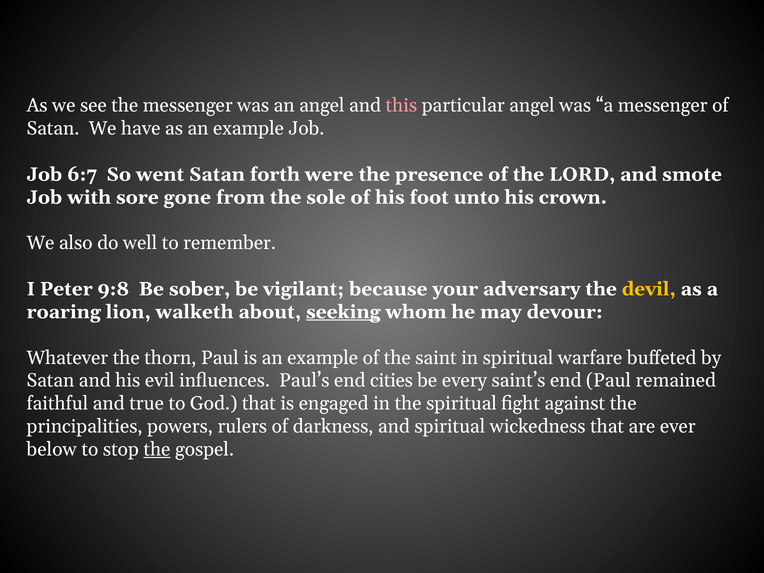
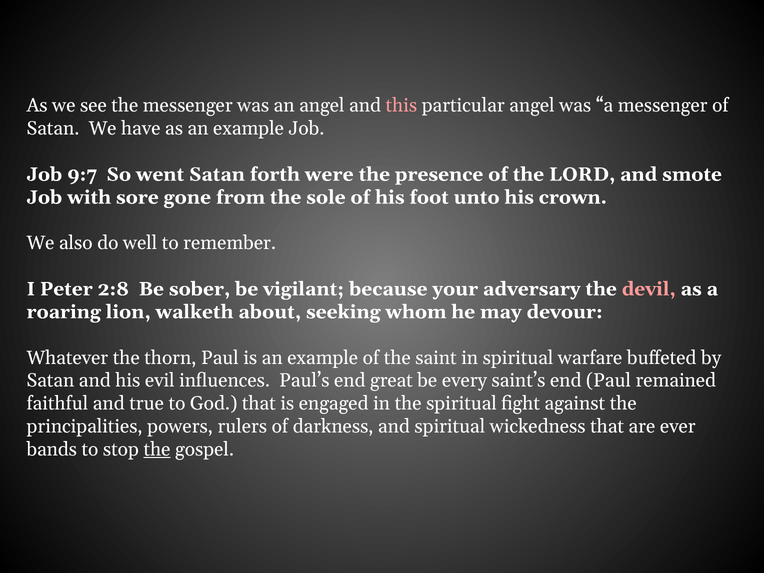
6:7: 6:7 -> 9:7
9:8: 9:8 -> 2:8
devil colour: yellow -> pink
seeking underline: present -> none
cities: cities -> great
below: below -> bands
